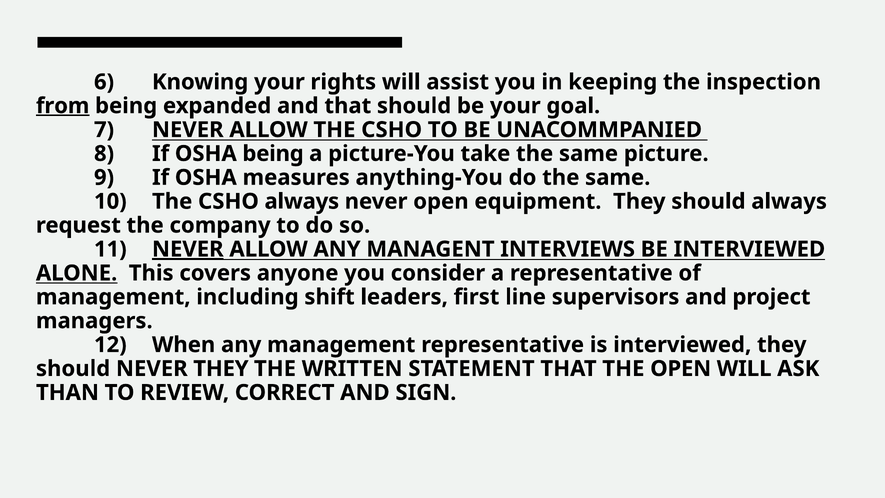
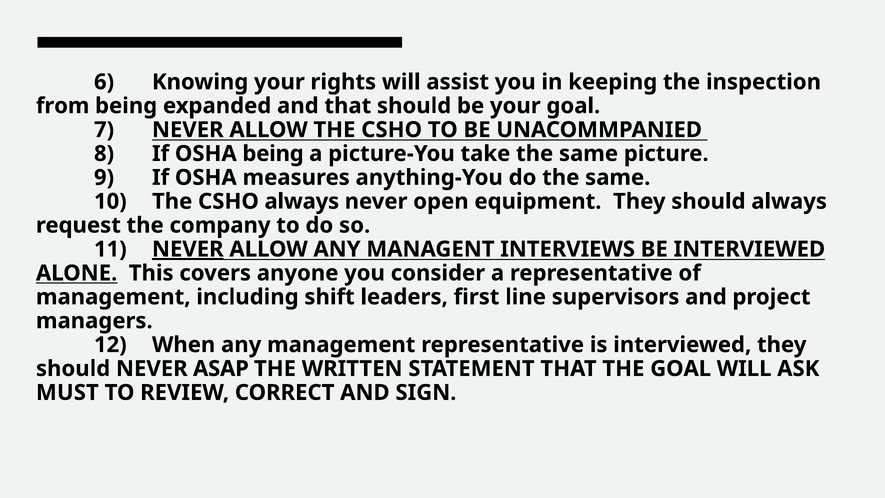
from underline: present -> none
NEVER THEY: THEY -> ASAP
THE OPEN: OPEN -> GOAL
THAN: THAN -> MUST
